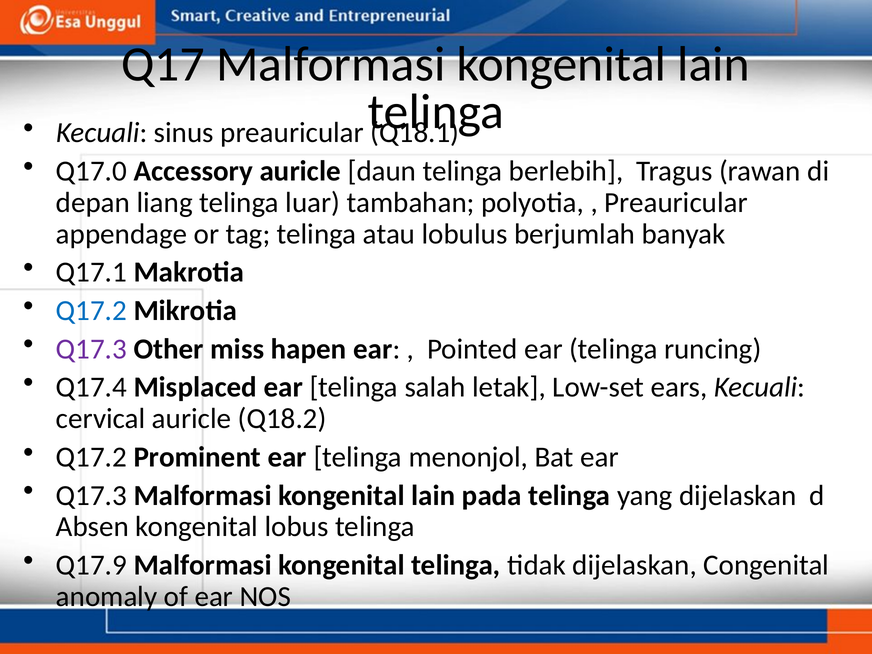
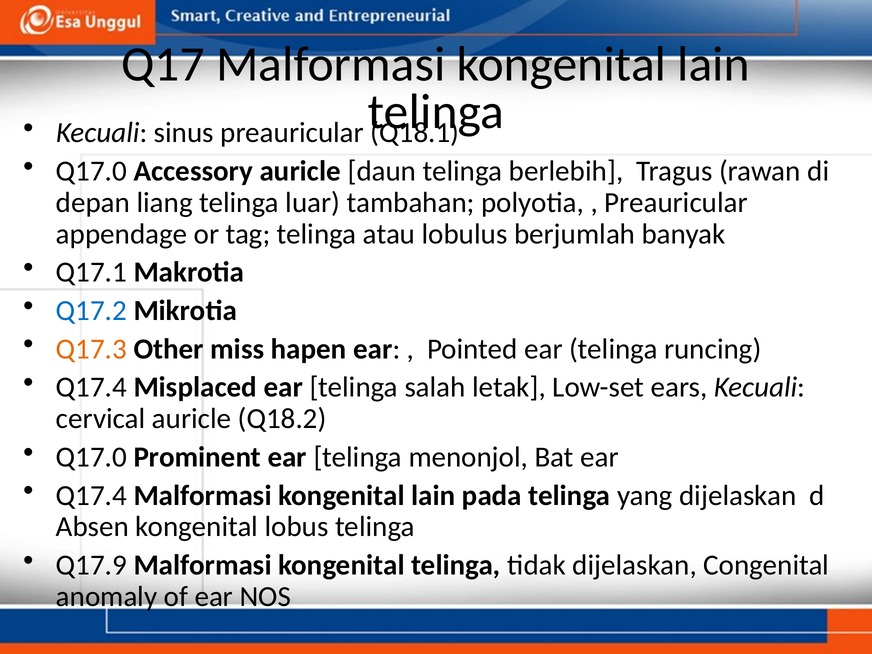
Q17.3 at (91, 349) colour: purple -> orange
Q17.2 at (91, 457): Q17.2 -> Q17.0
Q17.3 at (91, 495): Q17.3 -> Q17.4
